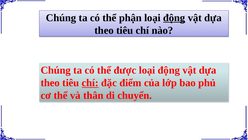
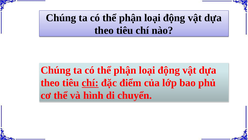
động at (174, 18) underline: present -> none
được at (125, 70): được -> phận
thân: thân -> hình
